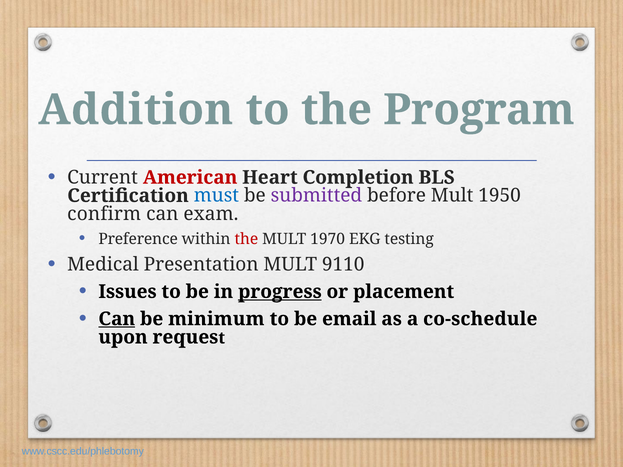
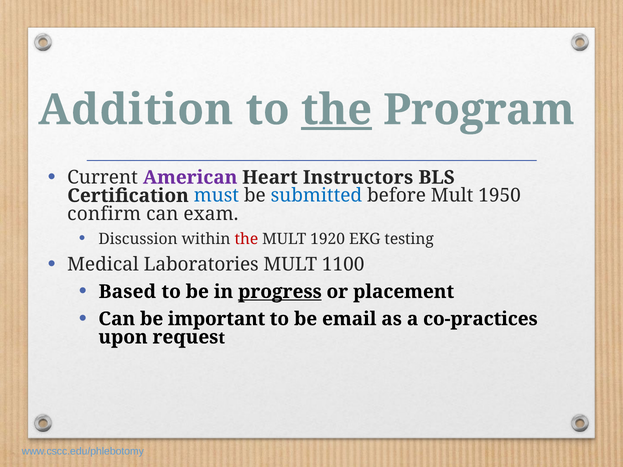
the at (336, 110) underline: none -> present
American colour: red -> purple
Completion: Completion -> Instructors
submitted colour: purple -> blue
Preference: Preference -> Discussion
1970: 1970 -> 1920
Presentation: Presentation -> Laboratories
9110: 9110 -> 1100
Issues: Issues -> Based
Can at (117, 319) underline: present -> none
minimum: minimum -> important
co-schedule: co-schedule -> co-practices
